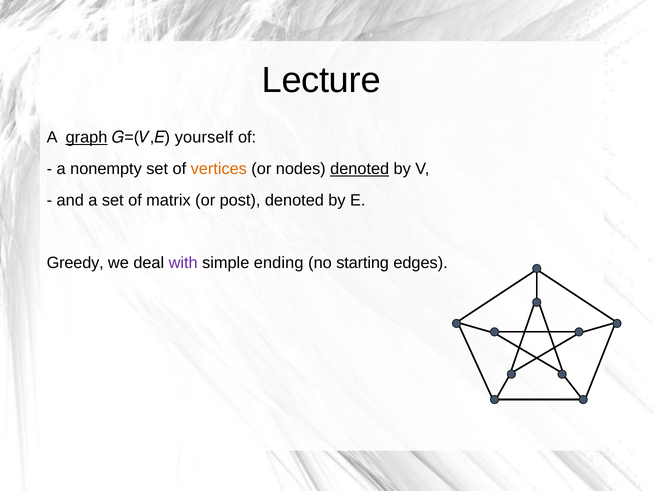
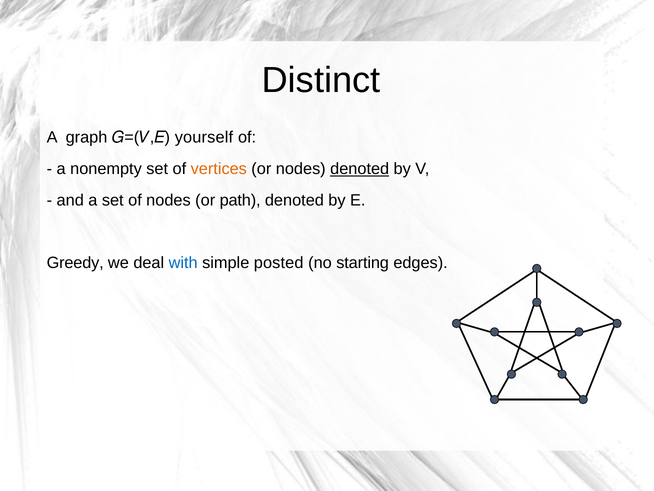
Lecture: Lecture -> Distinct
graph underline: present -> none
of matrix: matrix -> nodes
post: post -> path
with colour: purple -> blue
ending: ending -> posted
